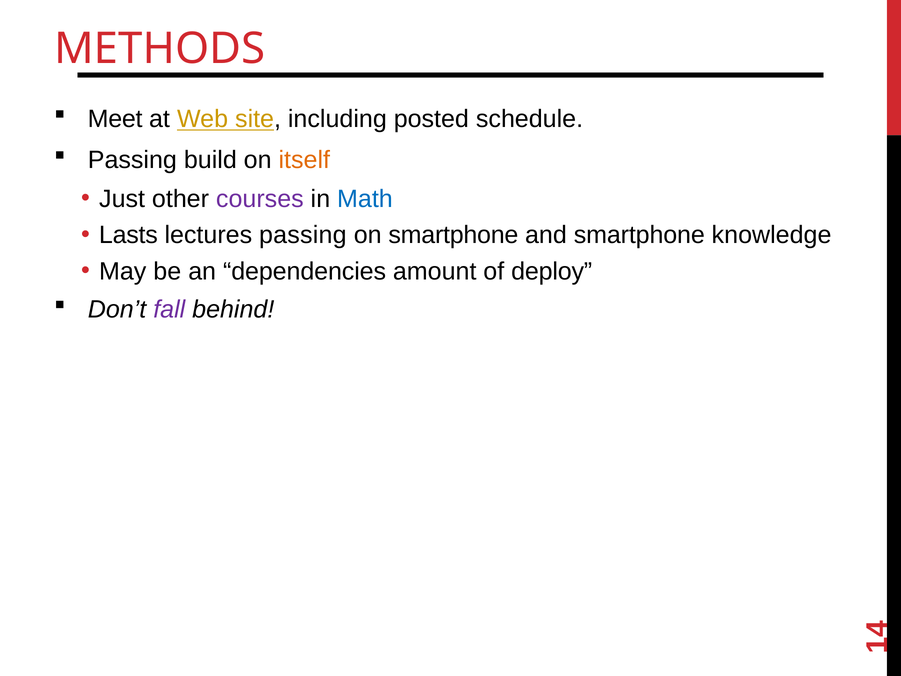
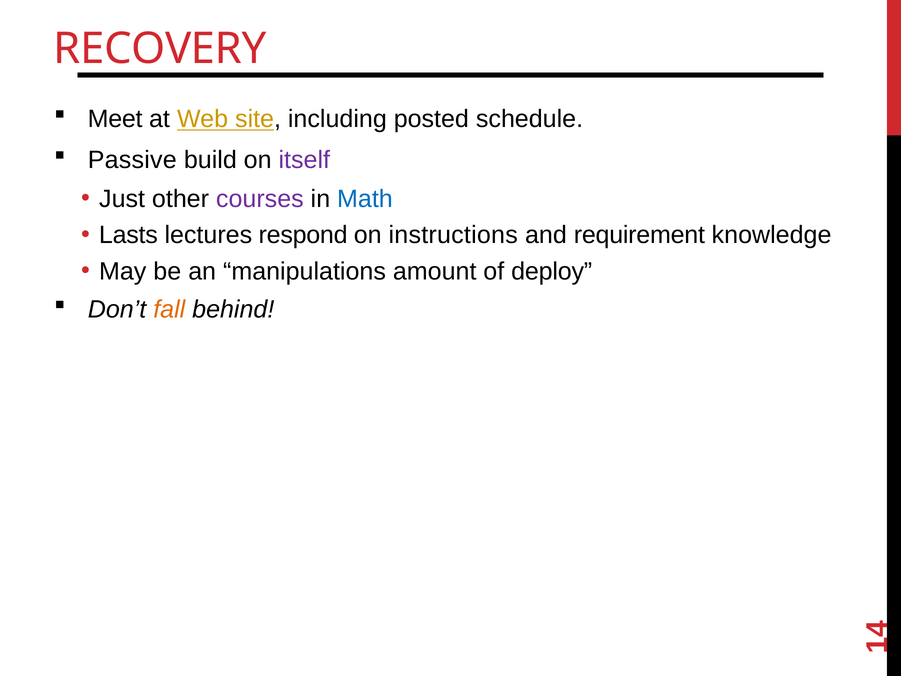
METHODS: METHODS -> RECOVERY
Passing at (132, 160): Passing -> Passive
itself colour: orange -> purple
lectures passing: passing -> respond
on smartphone: smartphone -> instructions
and smartphone: smartphone -> requirement
dependencies: dependencies -> manipulations
fall colour: purple -> orange
